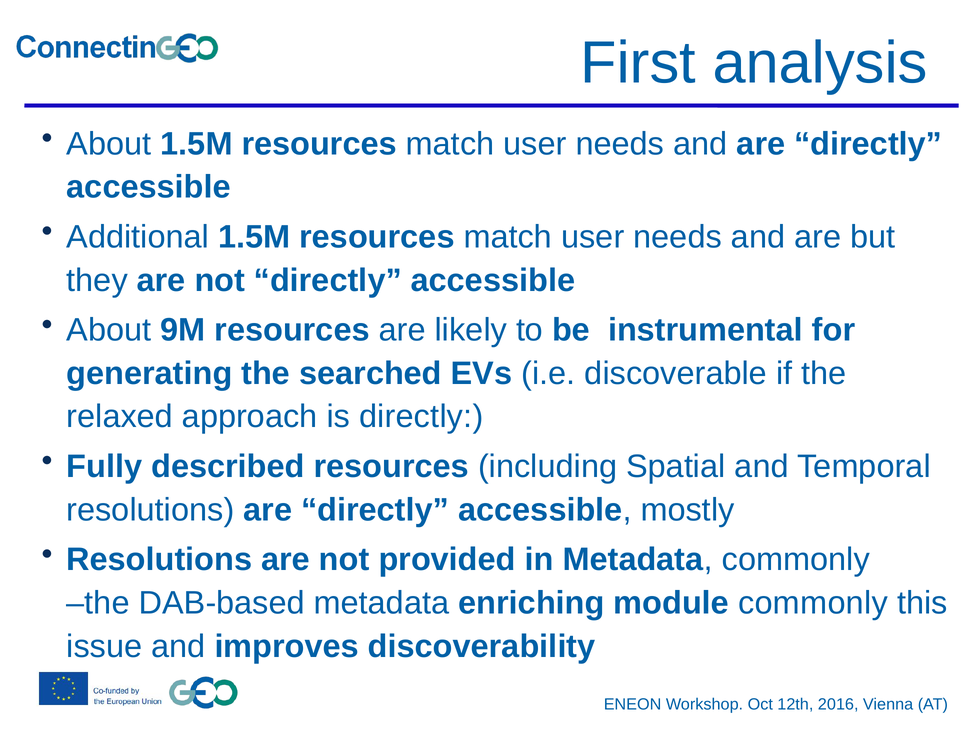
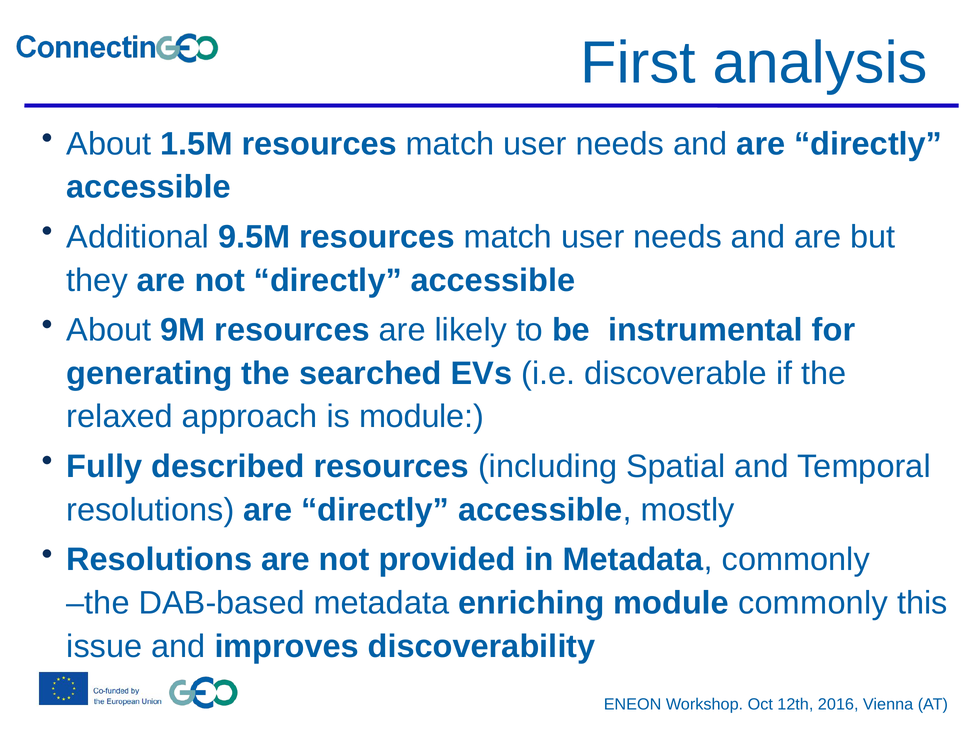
Additional 1.5M: 1.5M -> 9.5M
is directly: directly -> module
